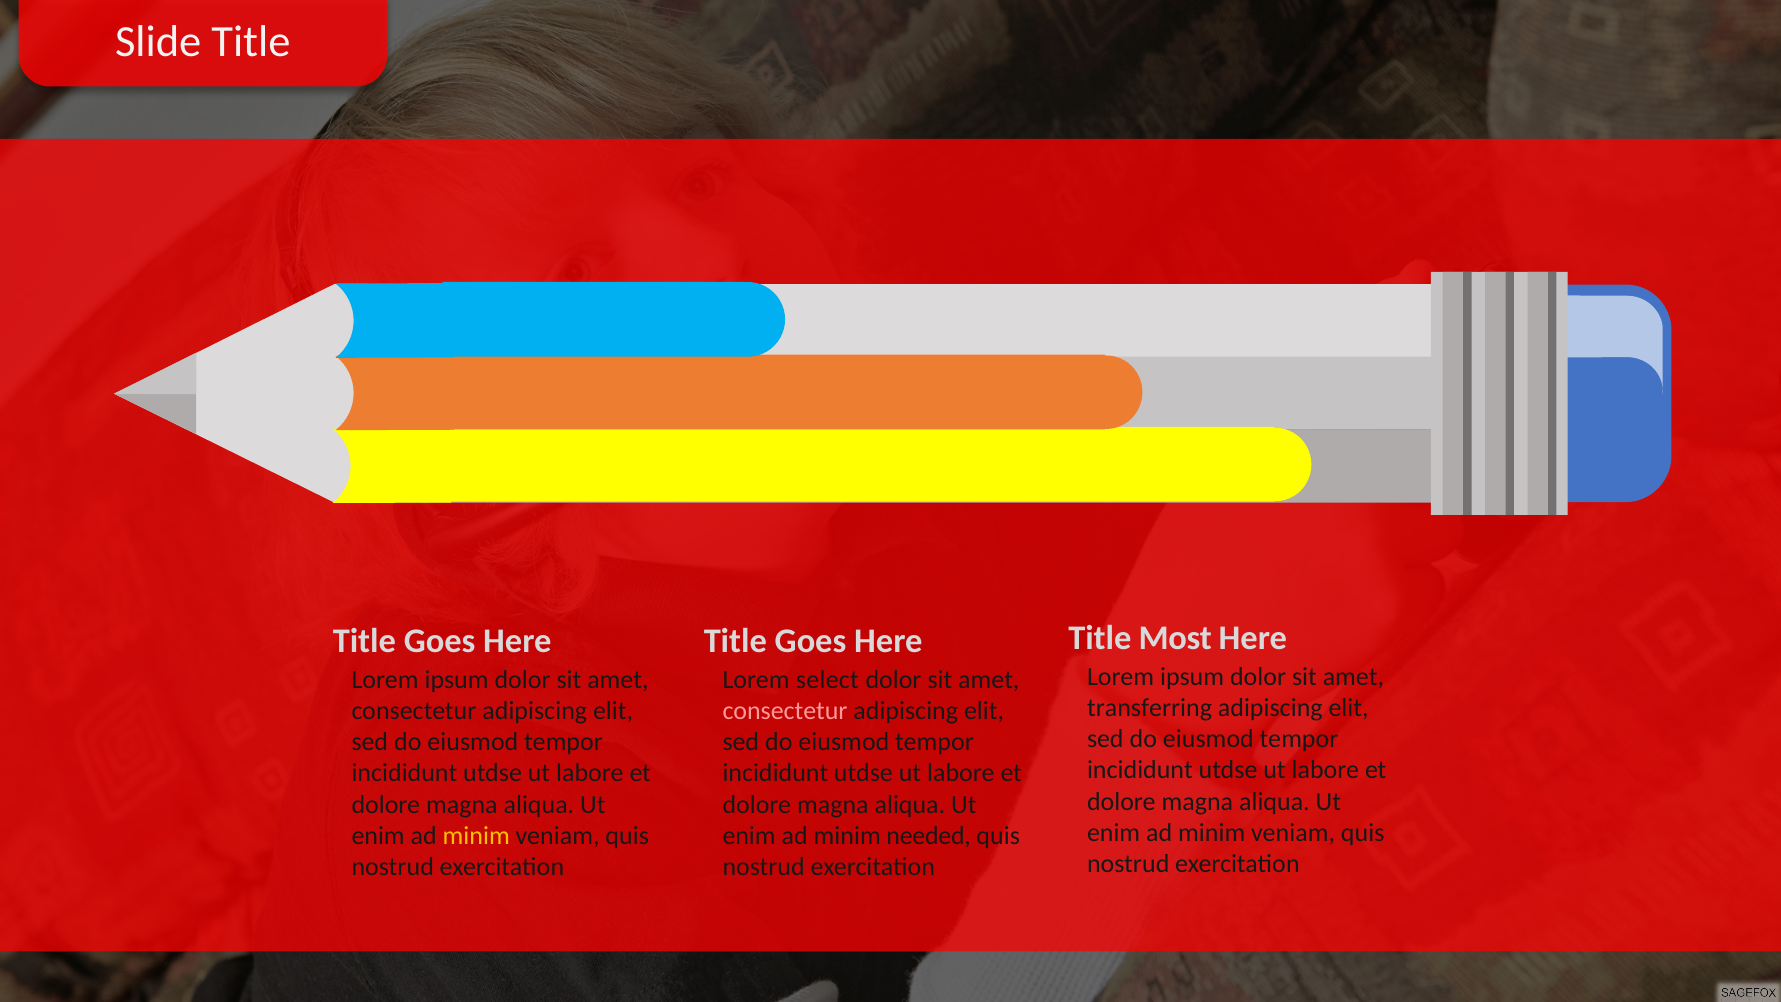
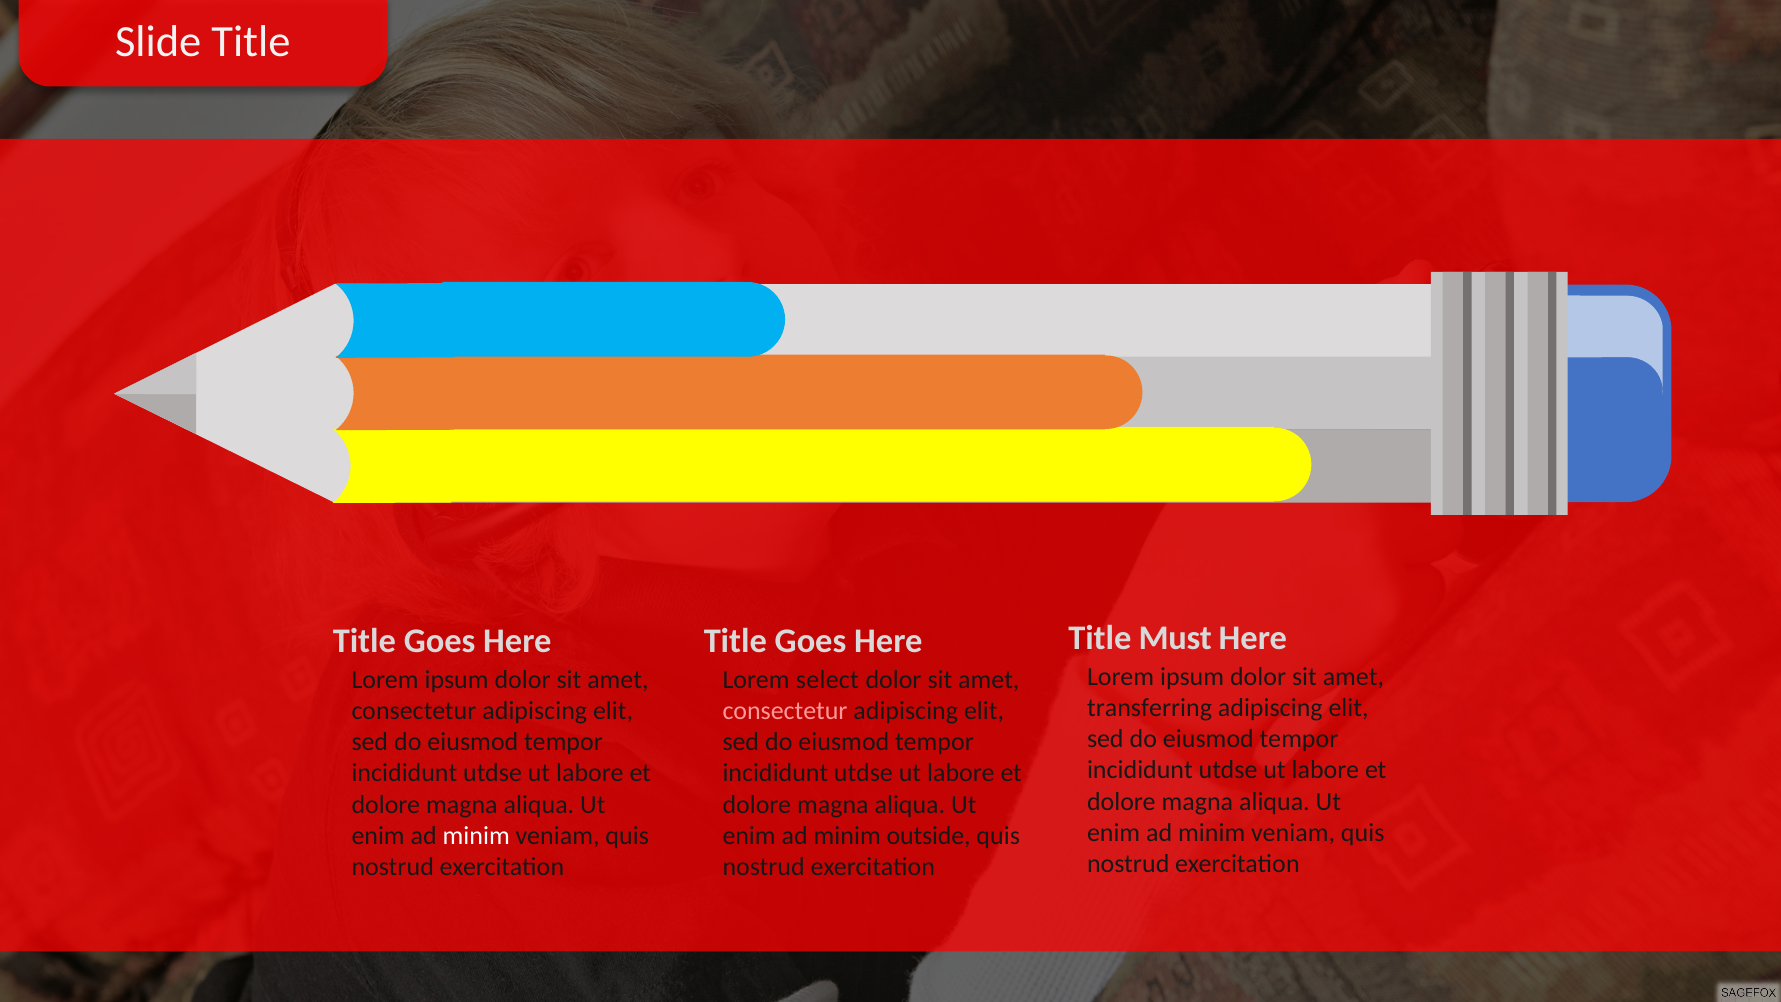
Most: Most -> Must
minim at (476, 836) colour: yellow -> white
needed: needed -> outside
